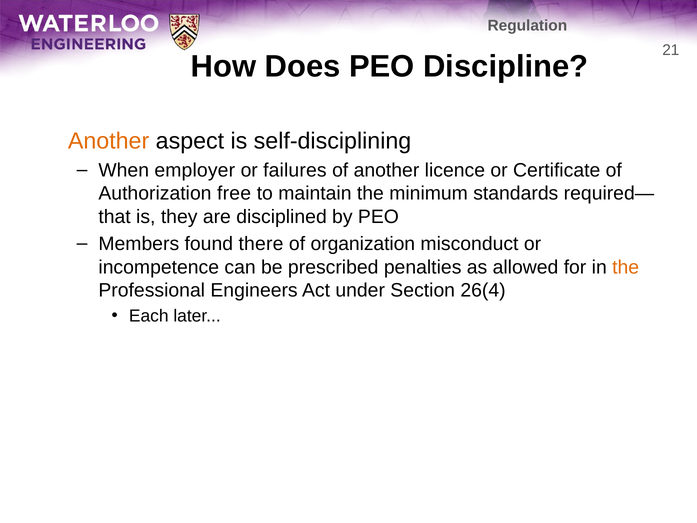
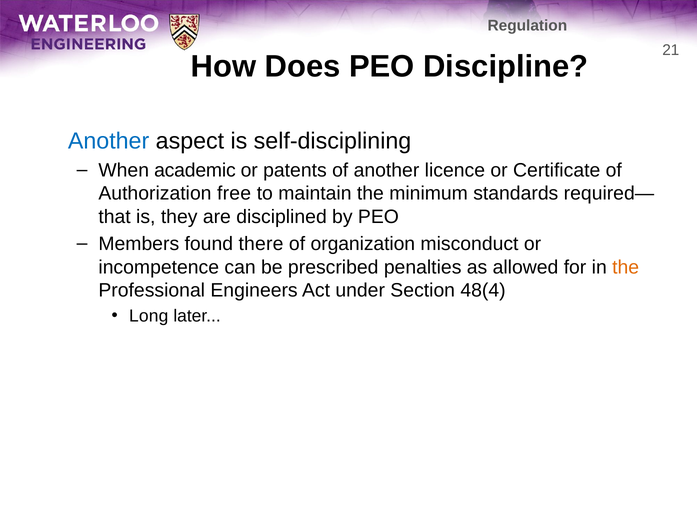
Another at (109, 141) colour: orange -> blue
employer: employer -> academic
failures: failures -> patents
26(4: 26(4 -> 48(4
Each: Each -> Long
